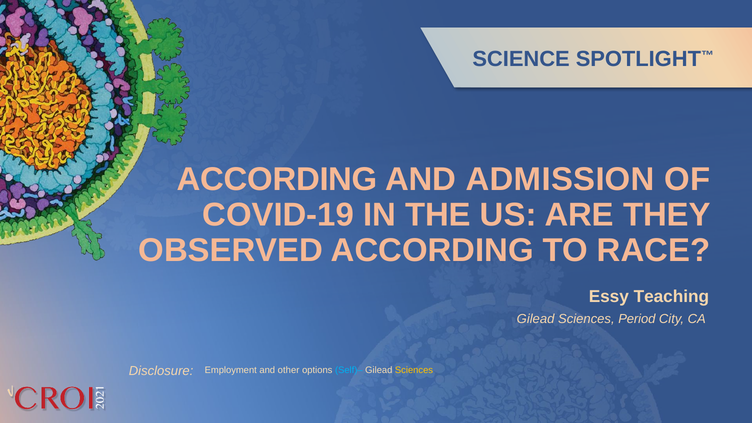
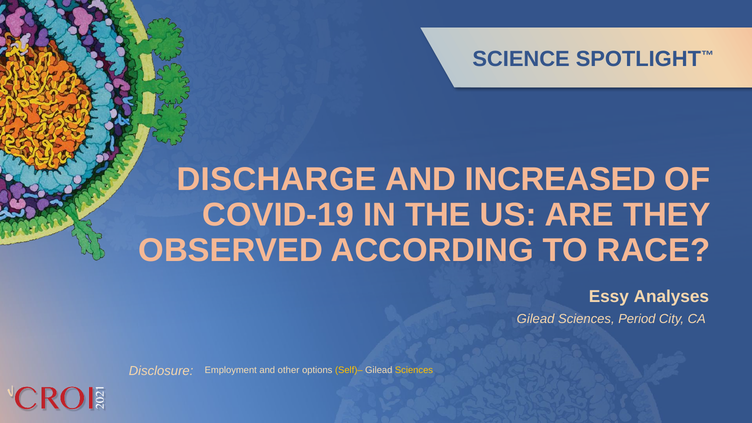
ACCORDING at (277, 179): ACCORDING -> DISCHARGE
ADMISSION: ADMISSION -> INCREASED
Teaching: Teaching -> Analyses
Self)– colour: light blue -> yellow
